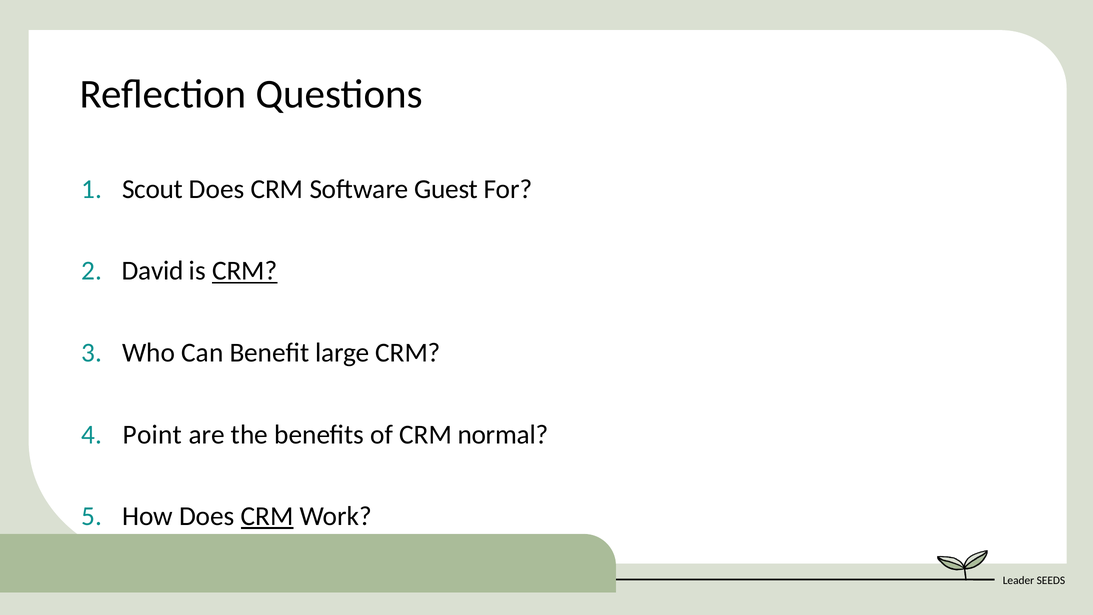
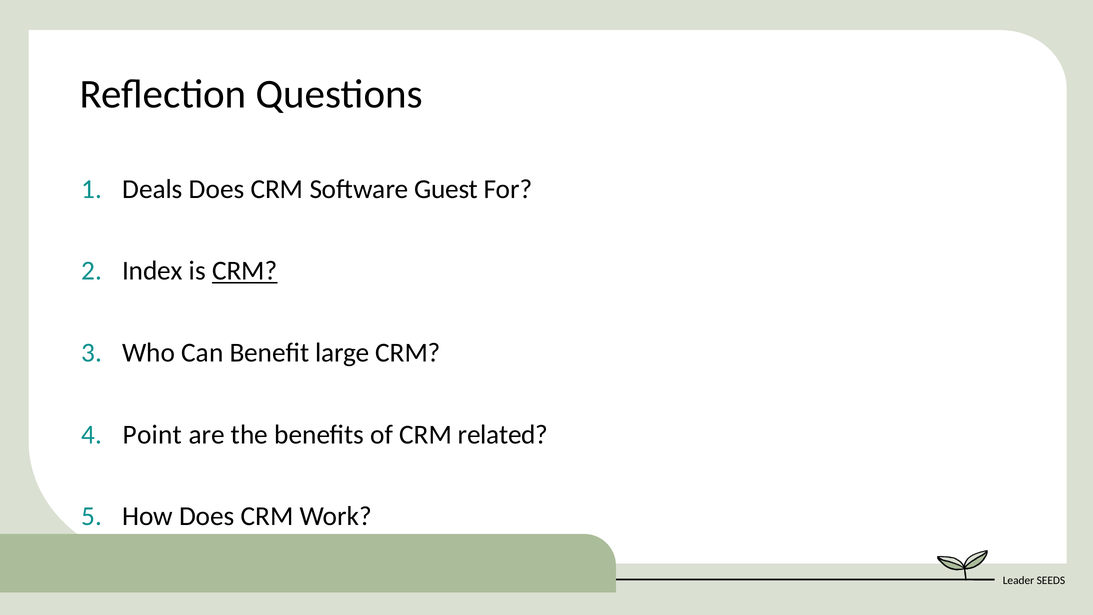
Scout: Scout -> Deals
David: David -> Index
normal: normal -> related
CRM at (267, 516) underline: present -> none
